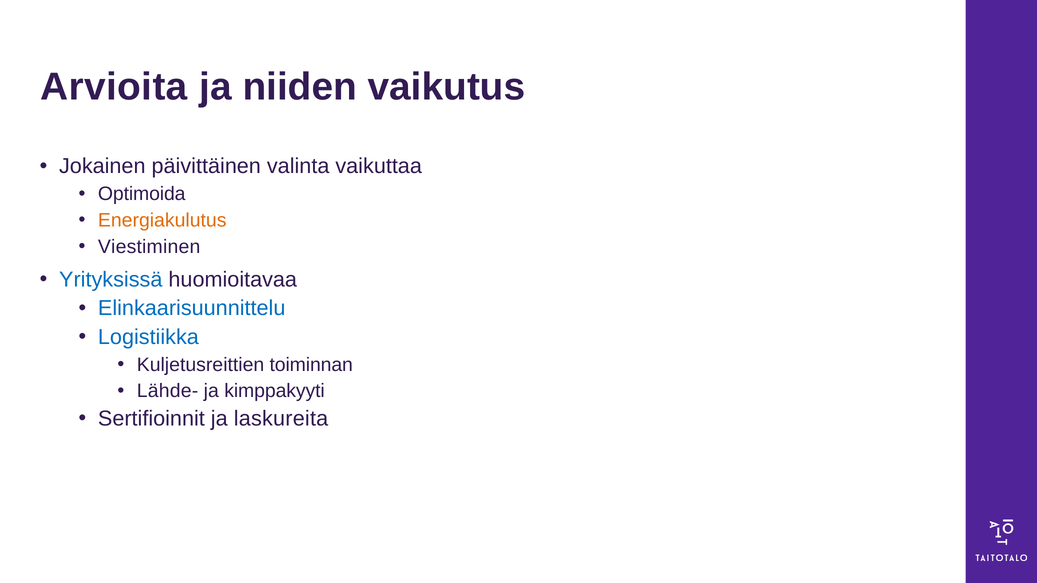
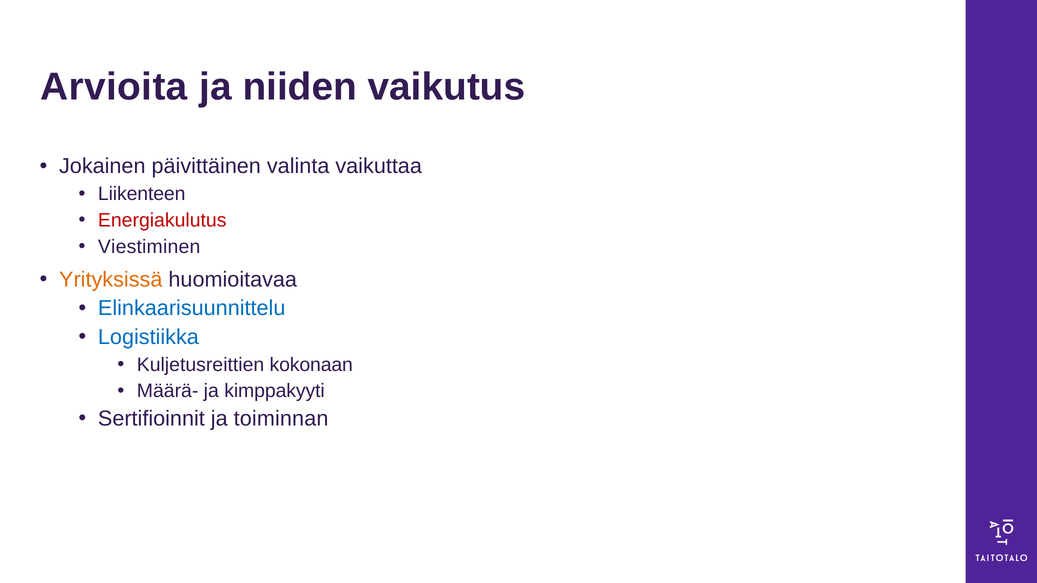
Optimoida: Optimoida -> Liikenteen
Energiakulutus colour: orange -> red
Yrityksissä colour: blue -> orange
toiminnan: toiminnan -> kokonaan
Lähde-: Lähde- -> Määrä-
laskureita: laskureita -> toiminnan
